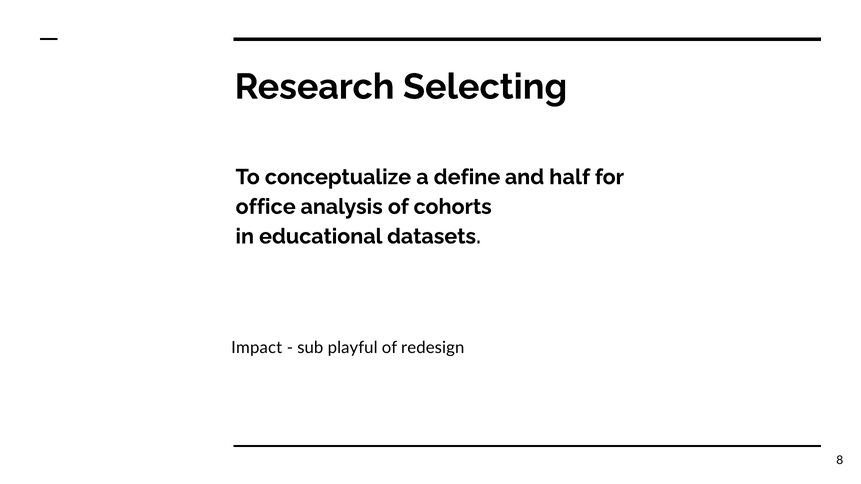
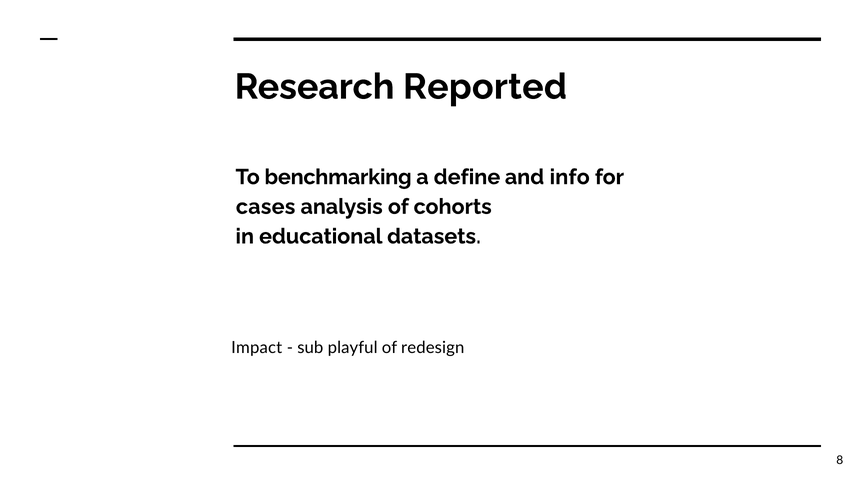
Selecting: Selecting -> Reported
conceptualize: conceptualize -> benchmarking
half: half -> info
office: office -> cases
